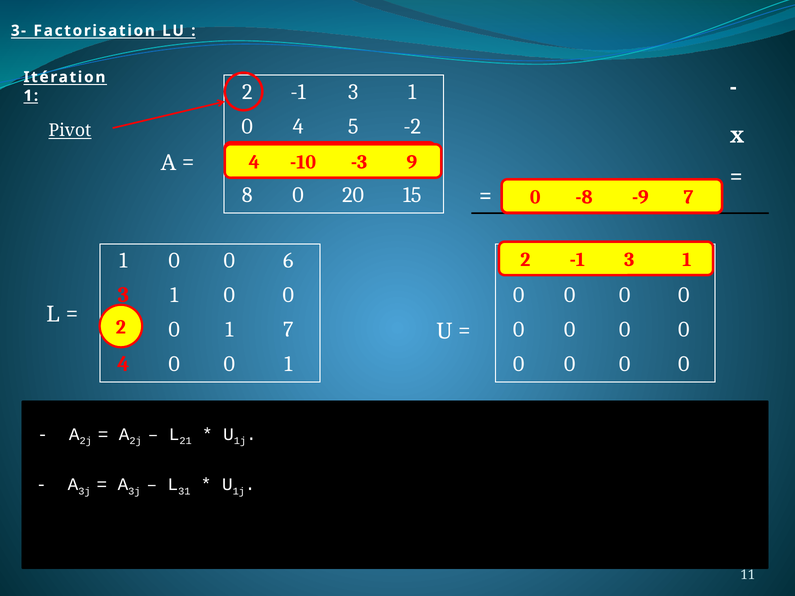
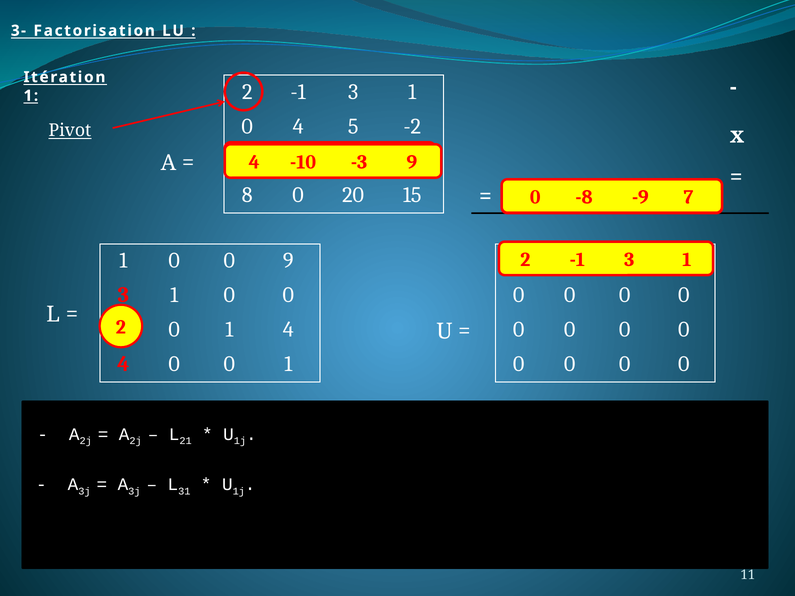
0 6: 6 -> 9
1 7: 7 -> 4
